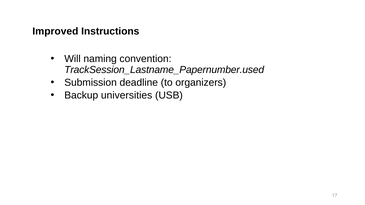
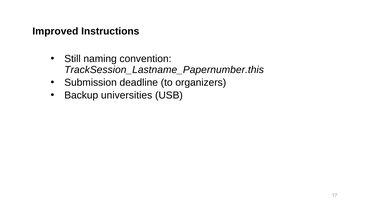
Will: Will -> Still
TrackSession_Lastname_Papernumber.used: TrackSession_Lastname_Papernumber.used -> TrackSession_Lastname_Papernumber.this
